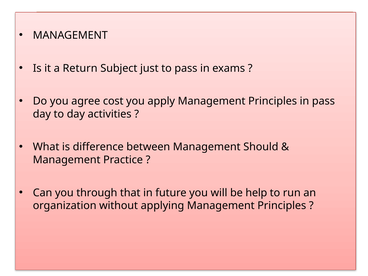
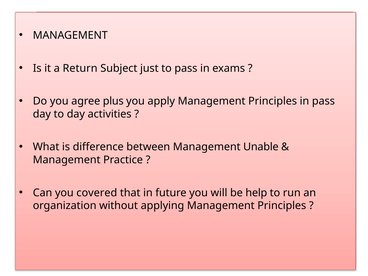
cost: cost -> plus
Should: Should -> Unable
through: through -> covered
